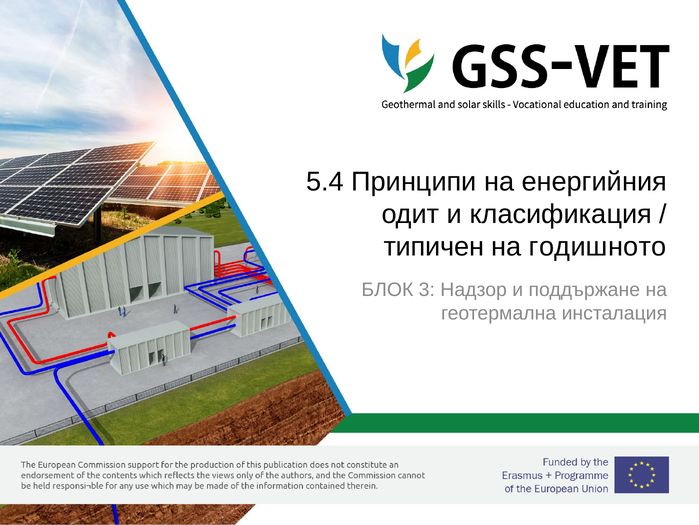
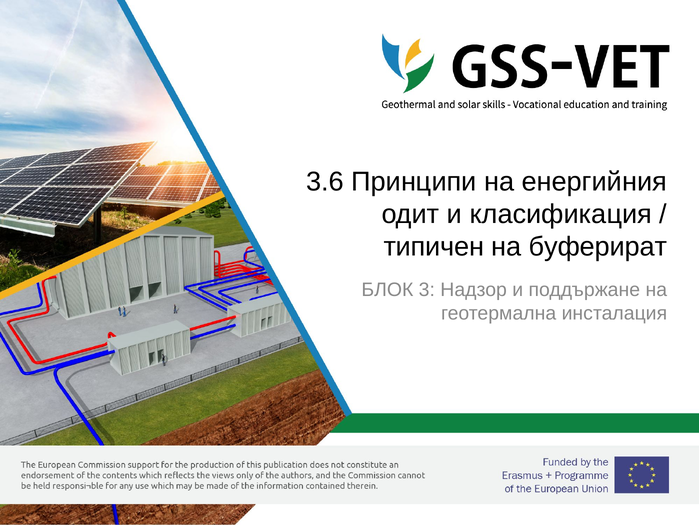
5.4: 5.4 -> 3.6
годишното: годишното -> буферират
